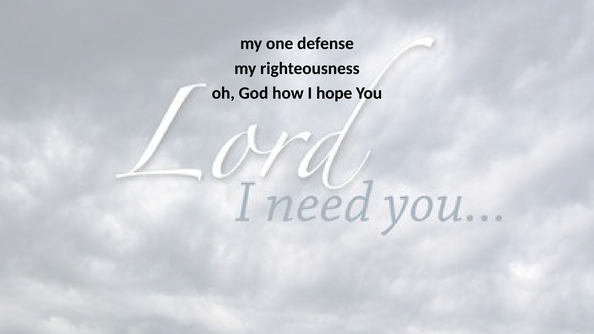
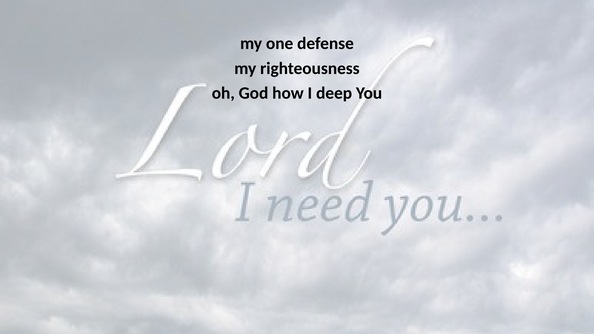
hope: hope -> deep
